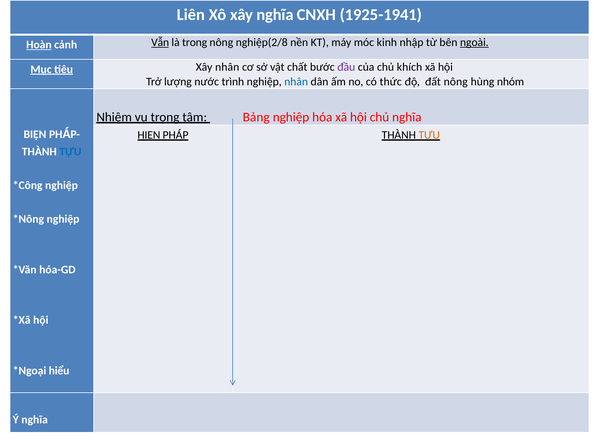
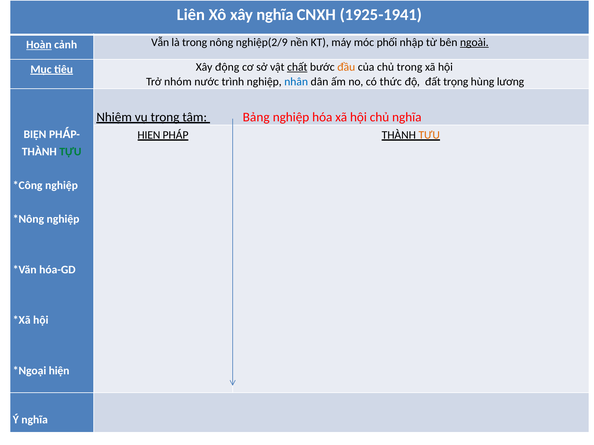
Vẫn underline: present -> none
nghiệp(2/8: nghiệp(2/8 -> nghiệp(2/9
kinh: kinh -> phối
Xây nhân: nhân -> động
chất underline: none -> present
đầu colour: purple -> orange
chủ khích: khích -> trong
lượng: lượng -> nhóm
đất nông: nông -> trọng
nhóm: nhóm -> lương
TỰU at (70, 152) colour: blue -> green
hiểu at (59, 371): hiểu -> hiện
